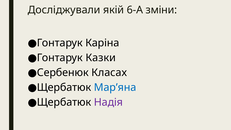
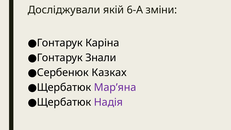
Казки: Казки -> Знали
Класах: Класах -> Казках
Мар’яна colour: blue -> purple
